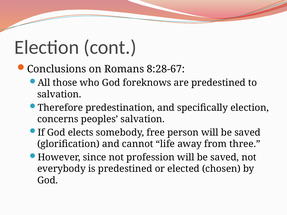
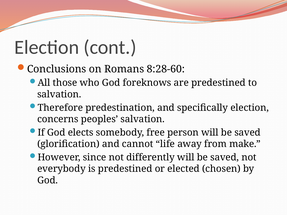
8:28-67: 8:28-67 -> 8:28-60
three: three -> make
profession: profession -> differently
